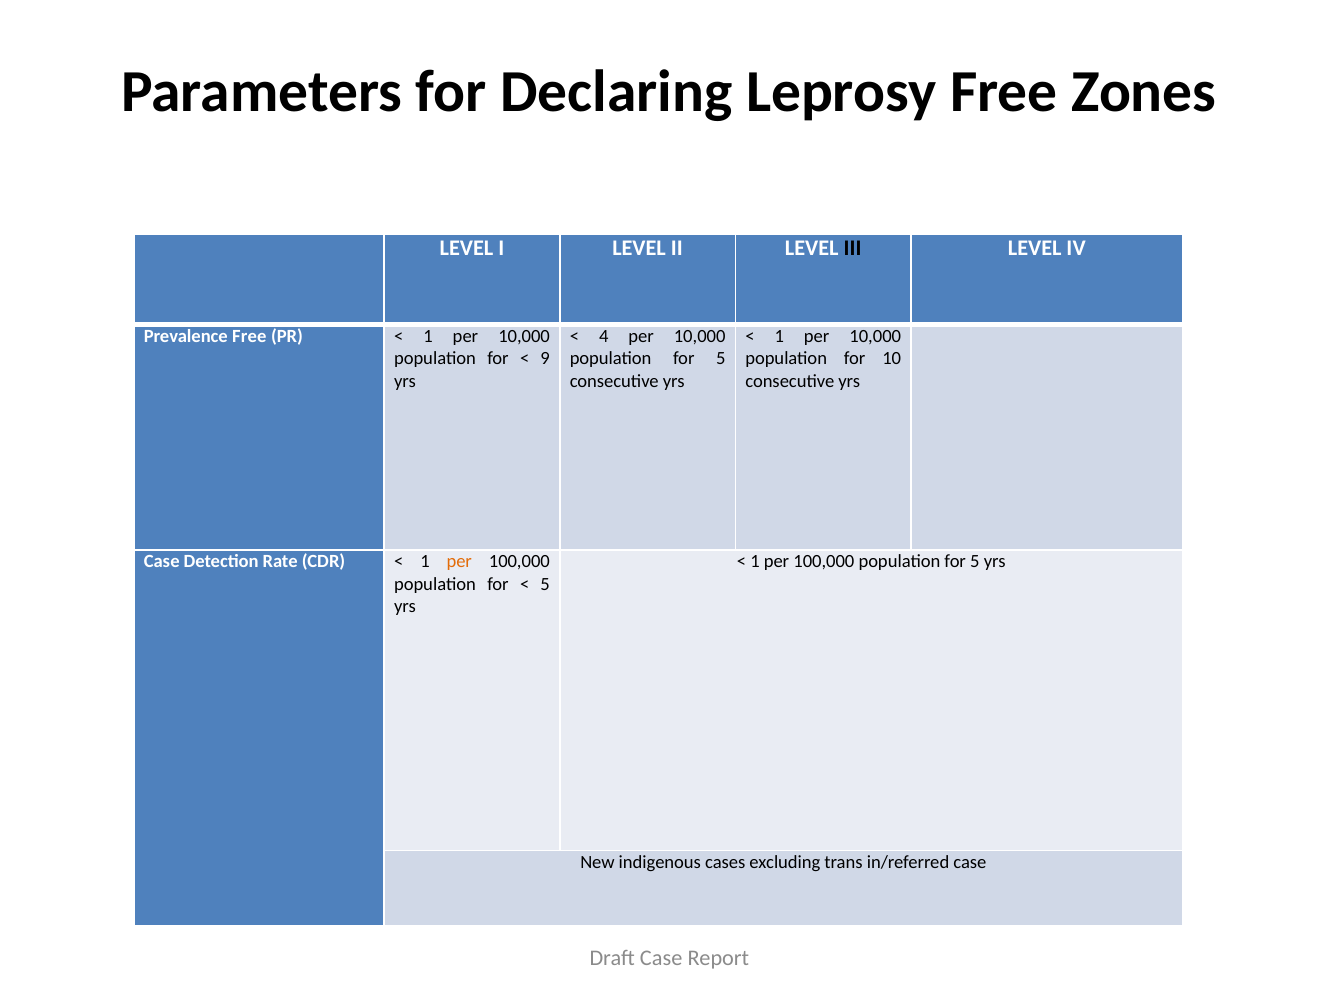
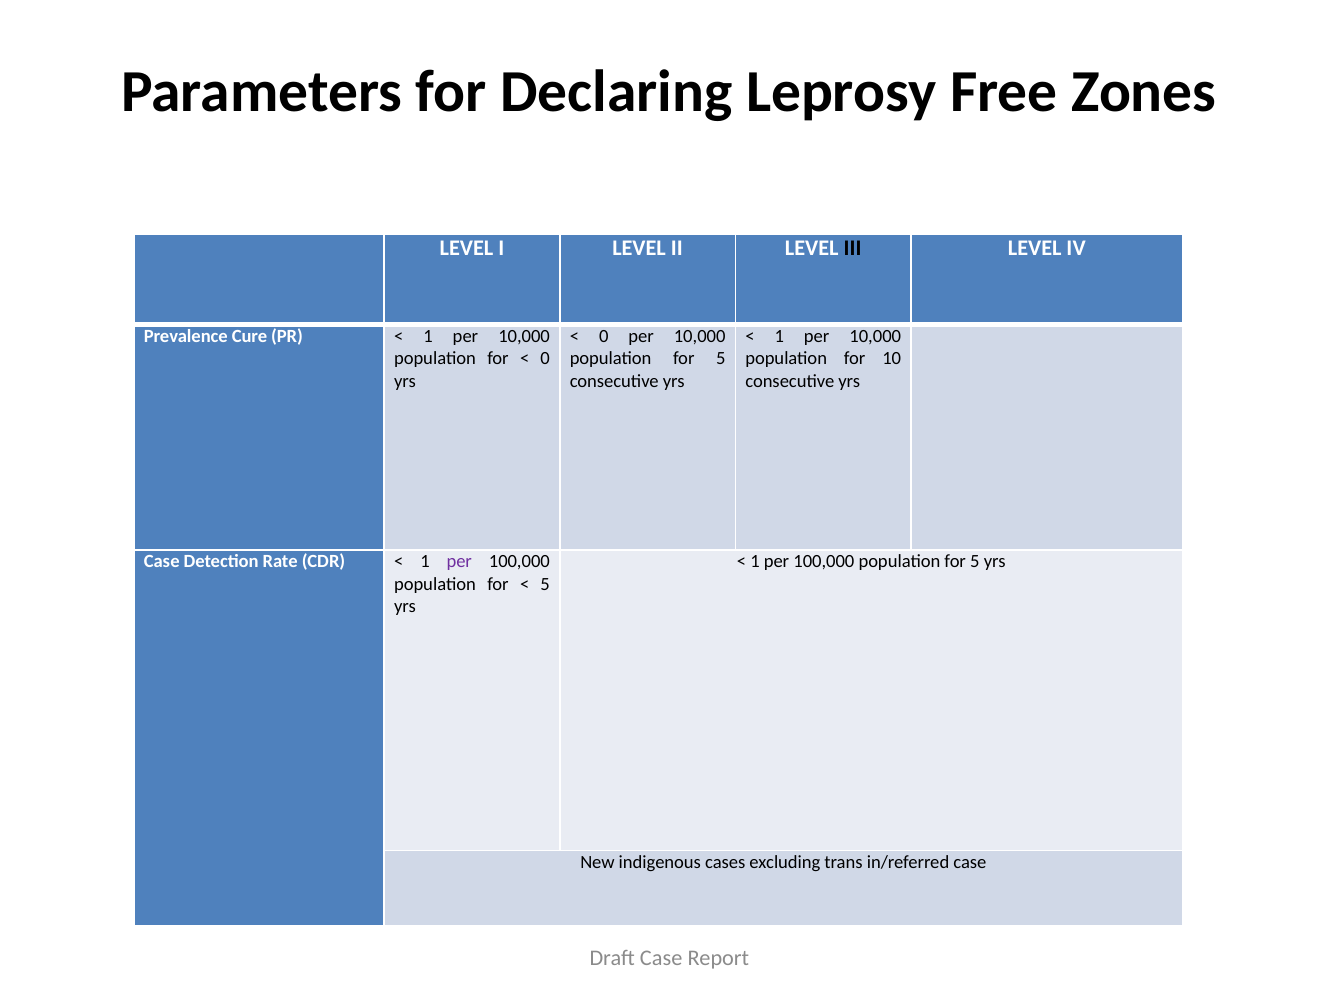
Prevalence Free: Free -> Cure
4 at (604, 336): 4 -> 0
9 at (545, 359): 9 -> 0
per at (459, 562) colour: orange -> purple
